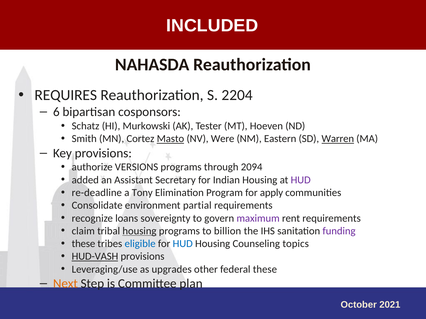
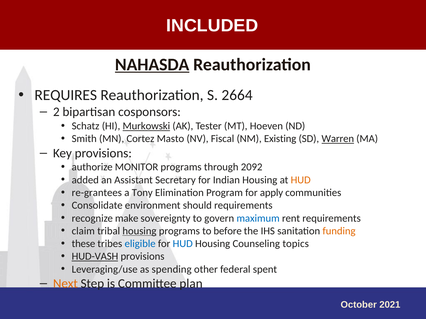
NAHASDA underline: none -> present
2204: 2204 -> 2664
6: 6 -> 2
Murkowski underline: none -> present
Masto underline: present -> none
Were: Were -> Fiscal
Eastern: Eastern -> Existing
VERSIONS: VERSIONS -> MONITOR
2094: 2094 -> 2092
HUD at (301, 180) colour: purple -> orange
re-deadline: re-deadline -> re-grantees
partial: partial -> should
loans: loans -> make
maximum colour: purple -> blue
billion: billion -> before
funding colour: purple -> orange
upgrades: upgrades -> spending
federal these: these -> spent
